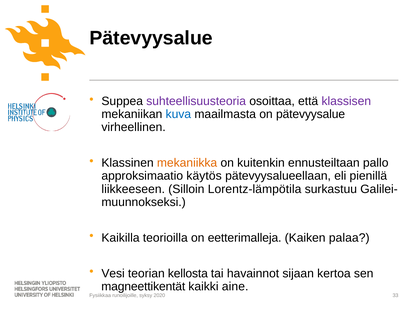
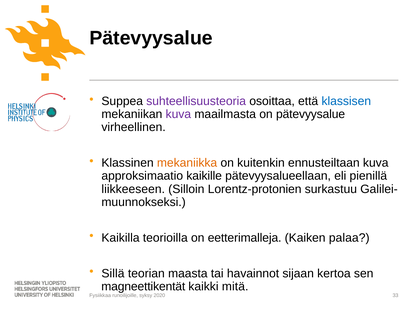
klassisen colour: purple -> blue
kuva at (178, 114) colour: blue -> purple
ennusteiltaan pallo: pallo -> kuva
käytös: käytös -> kaikille
Lorentz-lämpötila: Lorentz-lämpötila -> Lorentz-protonien
Vesi: Vesi -> Sillä
kellosta: kellosta -> maasta
aine: aine -> mitä
